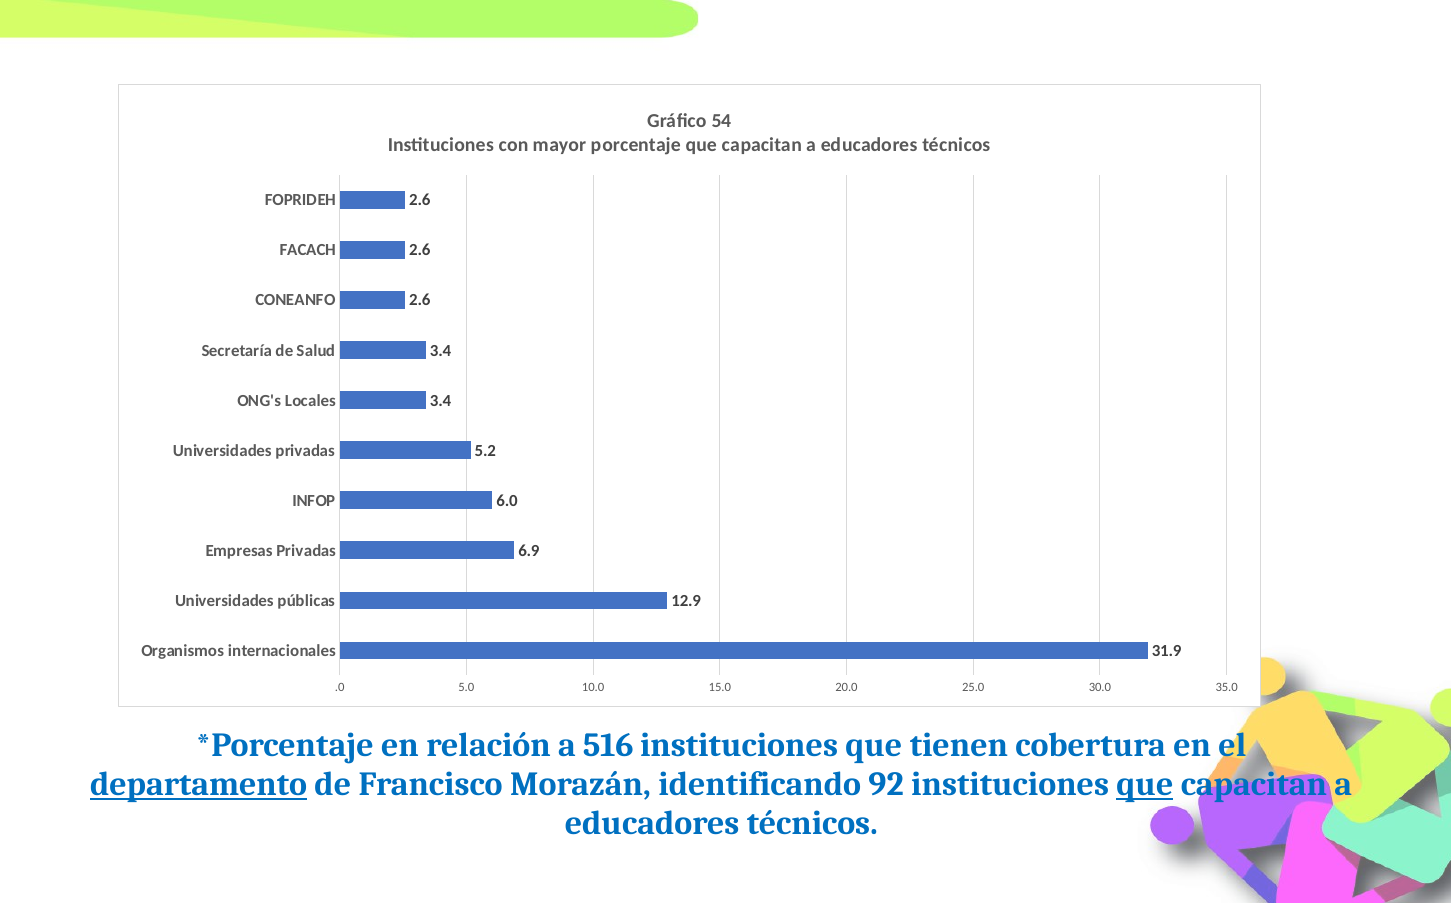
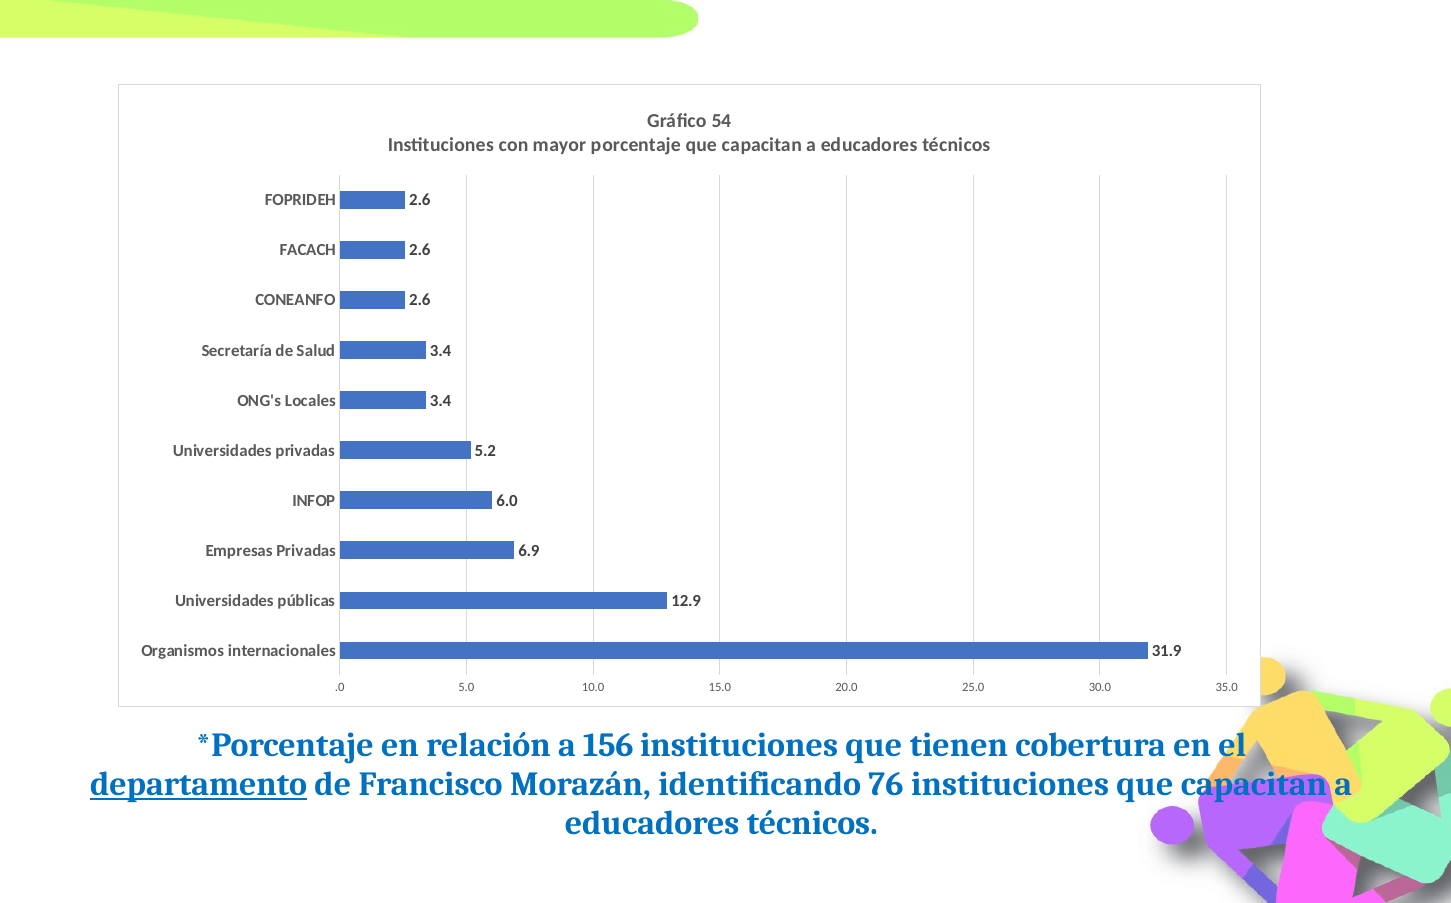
516: 516 -> 156
92: 92 -> 76
que at (1145, 785) underline: present -> none
